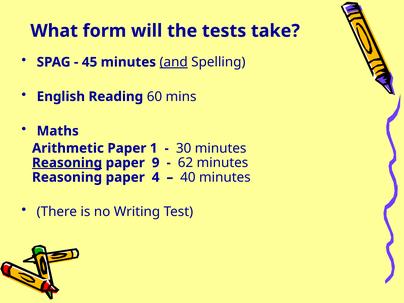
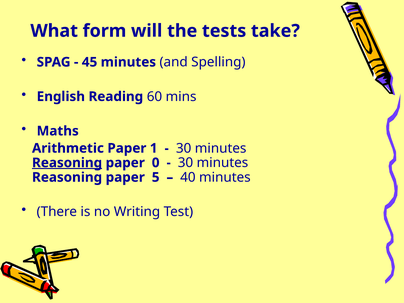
and underline: present -> none
9: 9 -> 0
62 at (185, 163): 62 -> 30
4: 4 -> 5
